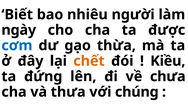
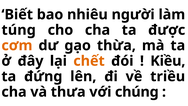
ngày: ngày -> túng
cơm colour: blue -> orange
chưa: chưa -> triều
